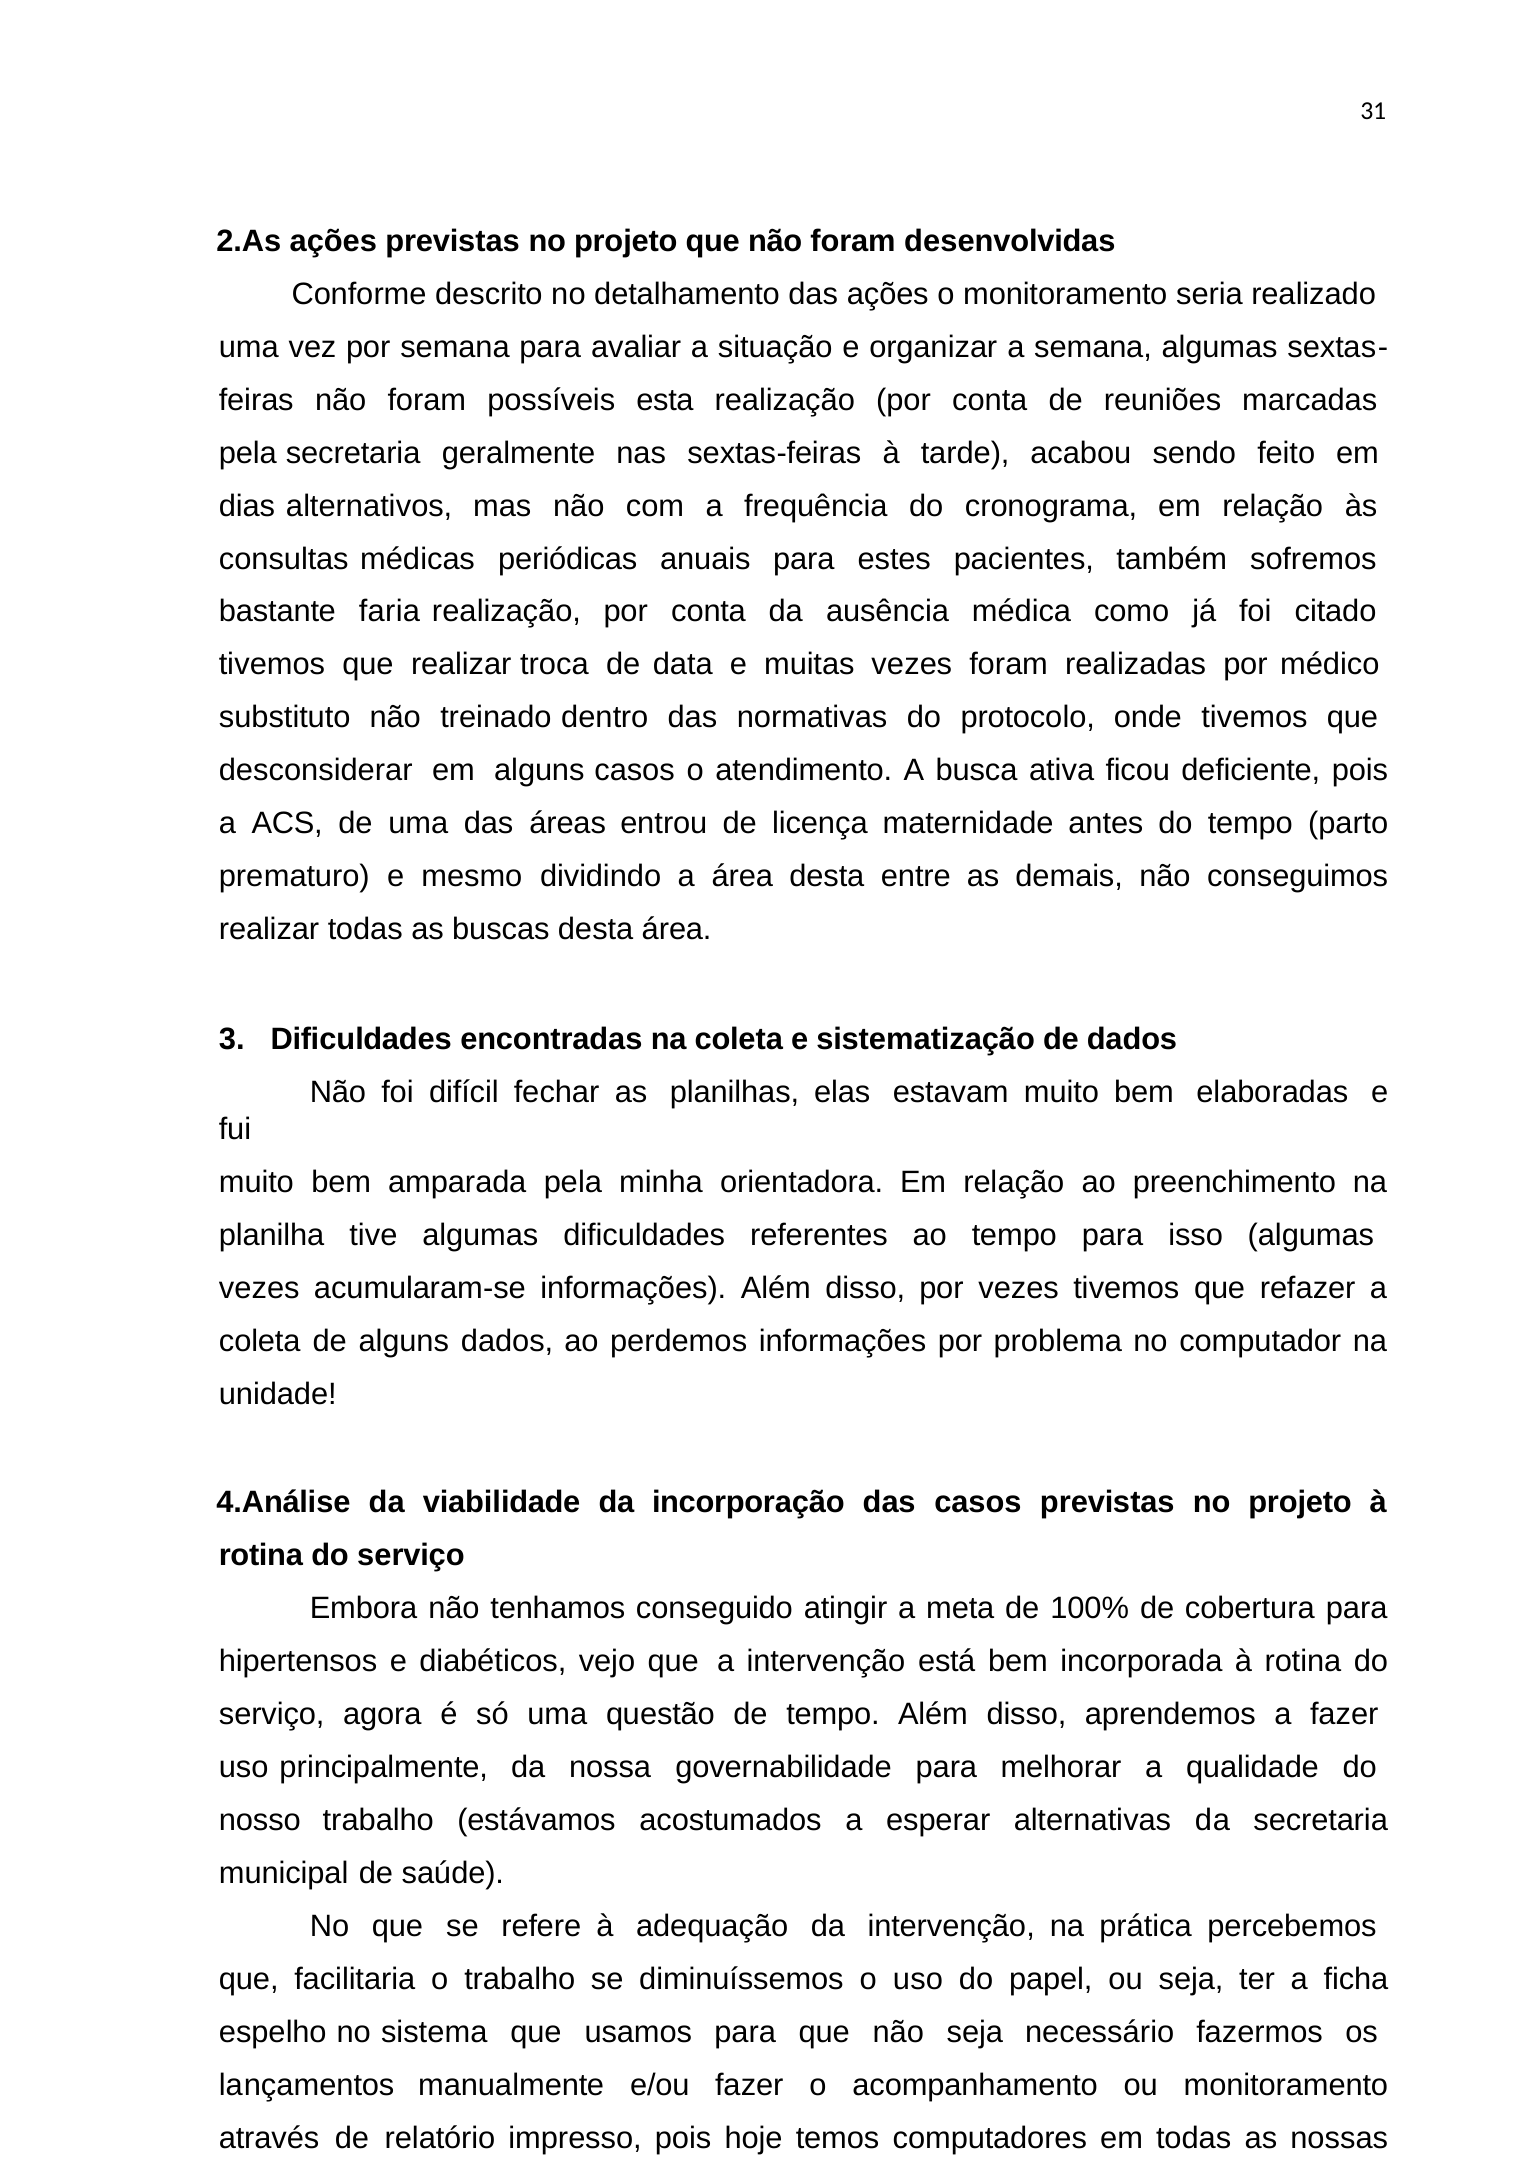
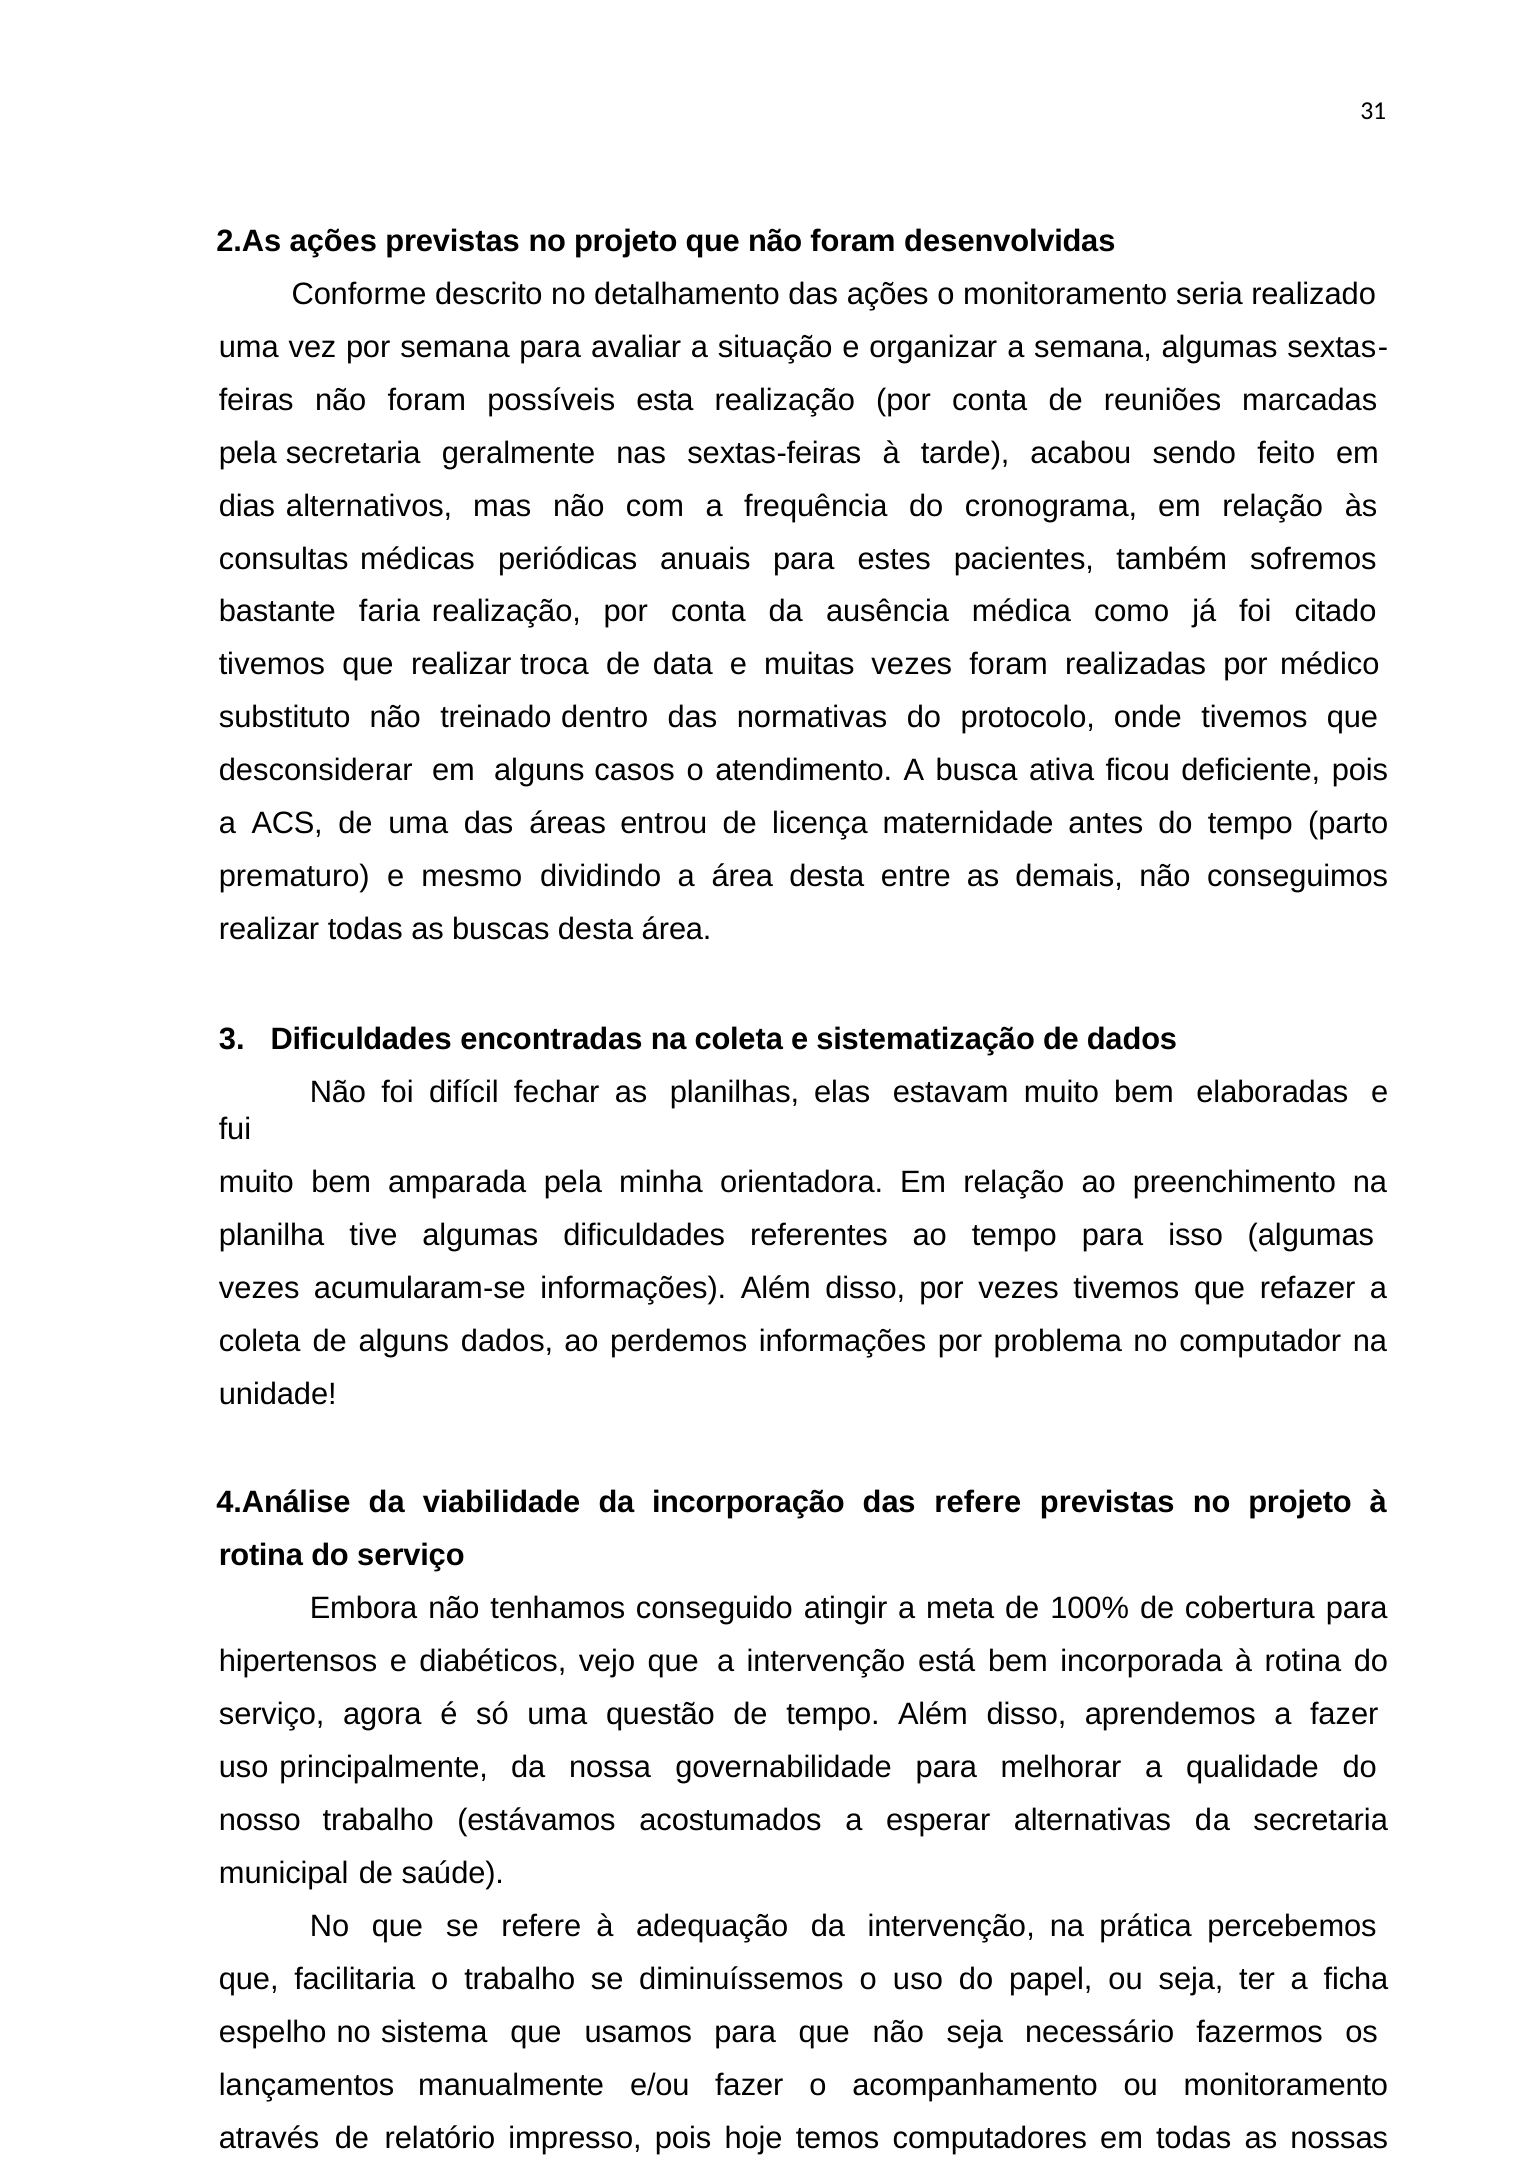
das casos: casos -> refere
